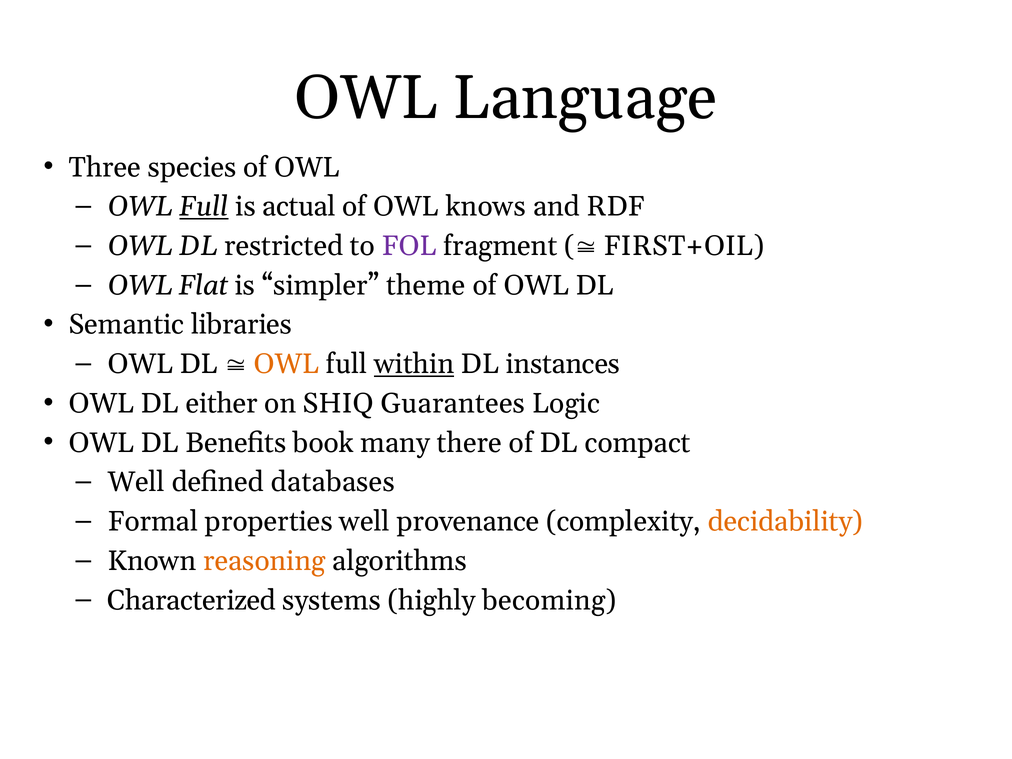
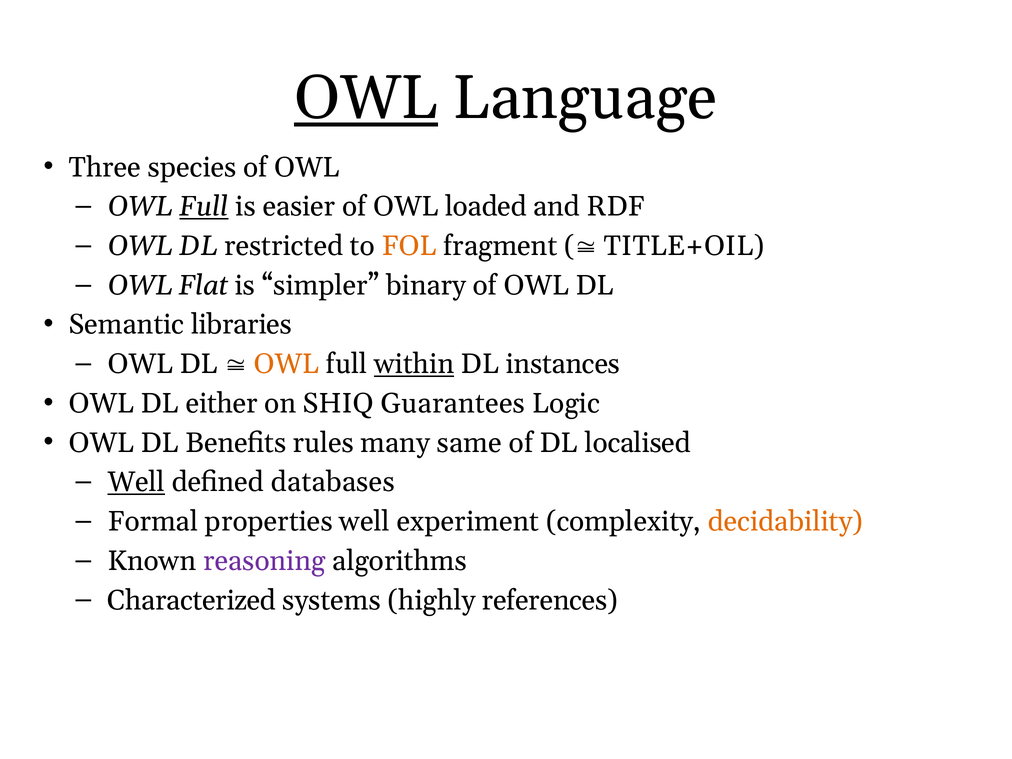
OWL at (366, 98) underline: none -> present
actual: actual -> easier
knows: knows -> loaded
FOL colour: purple -> orange
FIRST+OIL: FIRST+OIL -> TITLE+OIL
theme: theme -> binary
book: book -> rules
there: there -> same
compact: compact -> localised
Well at (136, 482) underline: none -> present
provenance: provenance -> experiment
reasoning colour: orange -> purple
becoming: becoming -> references
